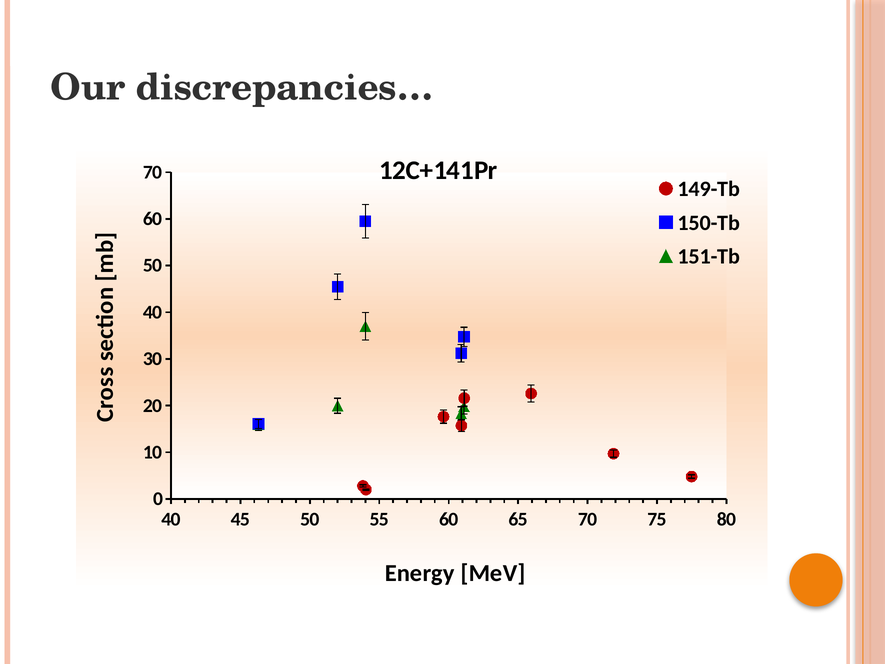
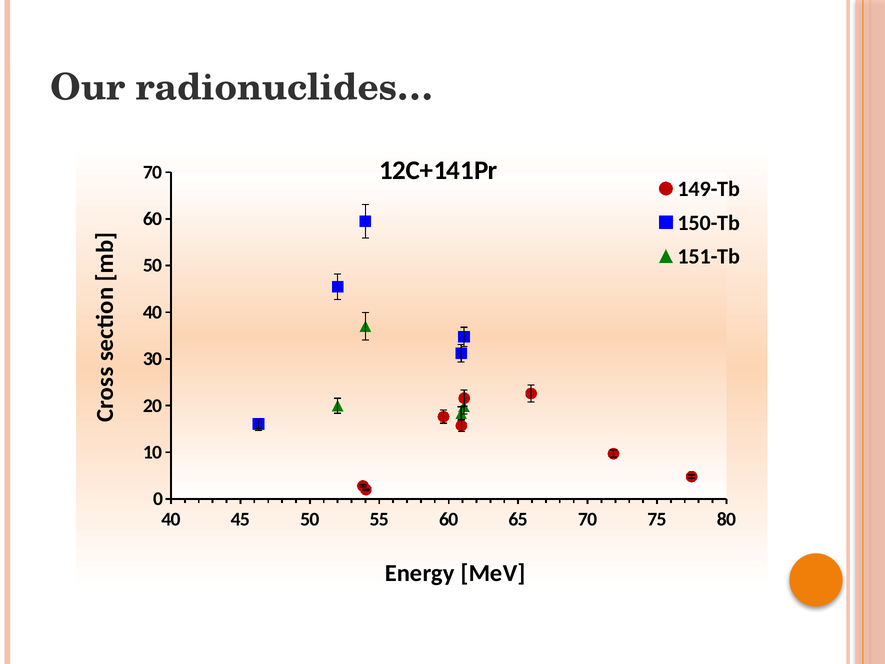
discrepancies…: discrepancies… -> radionuclides…
